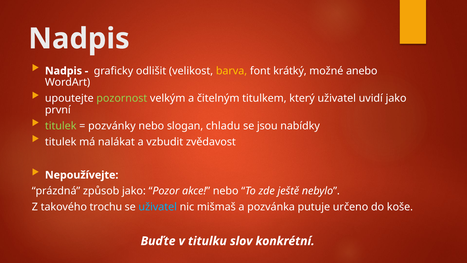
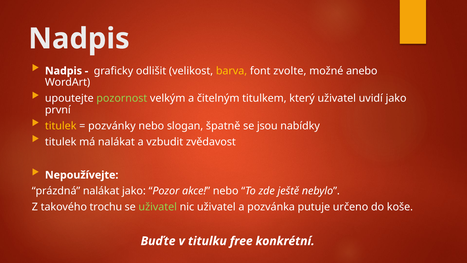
krátký: krátký -> zvolte
titulek at (61, 126) colour: light green -> yellow
chladu: chladu -> špatně
prázdná způsob: způsob -> nalákat
uživatel at (158, 207) colour: light blue -> light green
nic mišmaš: mišmaš -> uživatel
slov: slov -> free
